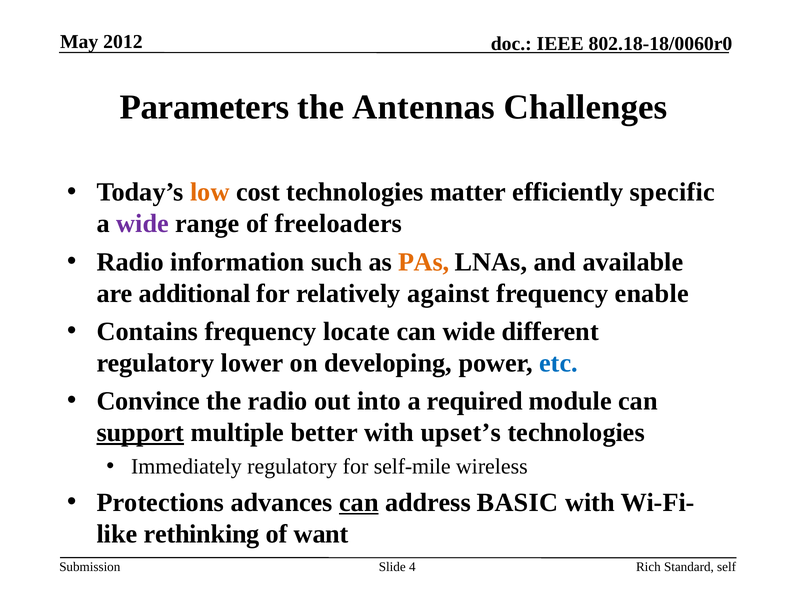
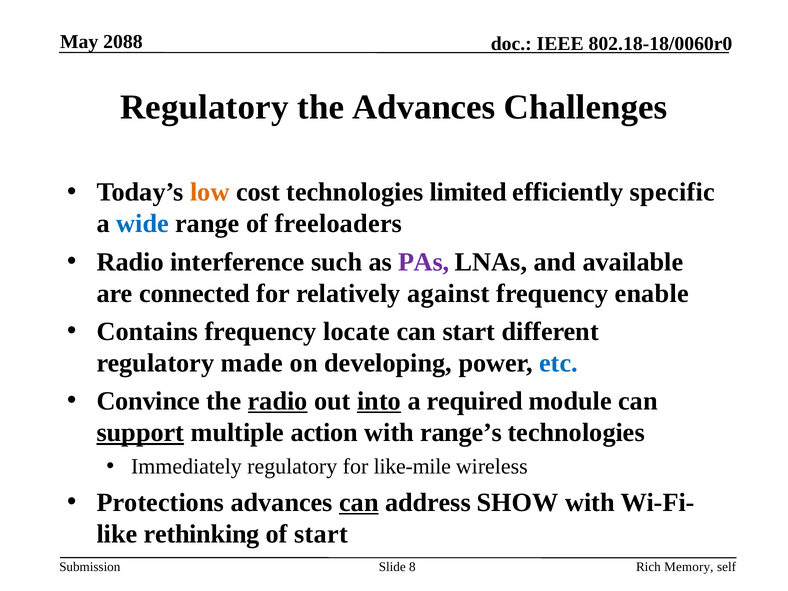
2012: 2012 -> 2088
Parameters at (205, 107): Parameters -> Regulatory
the Antennas: Antennas -> Advances
matter: matter -> limited
wide at (143, 224) colour: purple -> blue
information: information -> interference
PAs colour: orange -> purple
additional: additional -> connected
can wide: wide -> start
lower: lower -> made
radio at (278, 401) underline: none -> present
into underline: none -> present
better: better -> action
upset’s: upset’s -> range’s
self-mile: self-mile -> like-mile
BASIC: BASIC -> SHOW
of want: want -> start
4: 4 -> 8
Standard: Standard -> Memory
